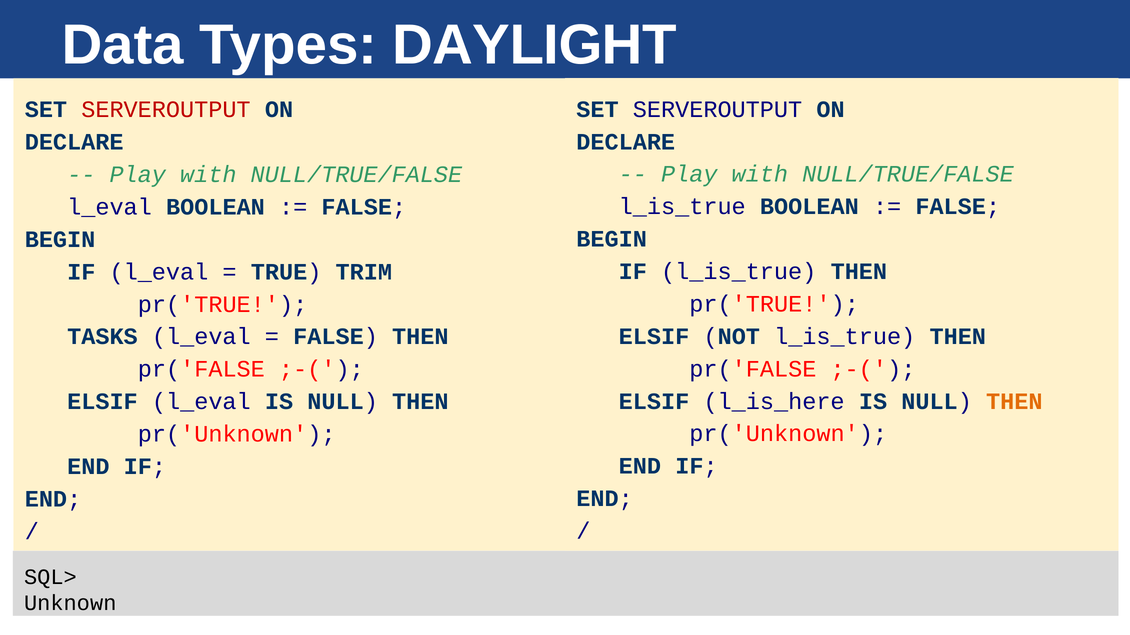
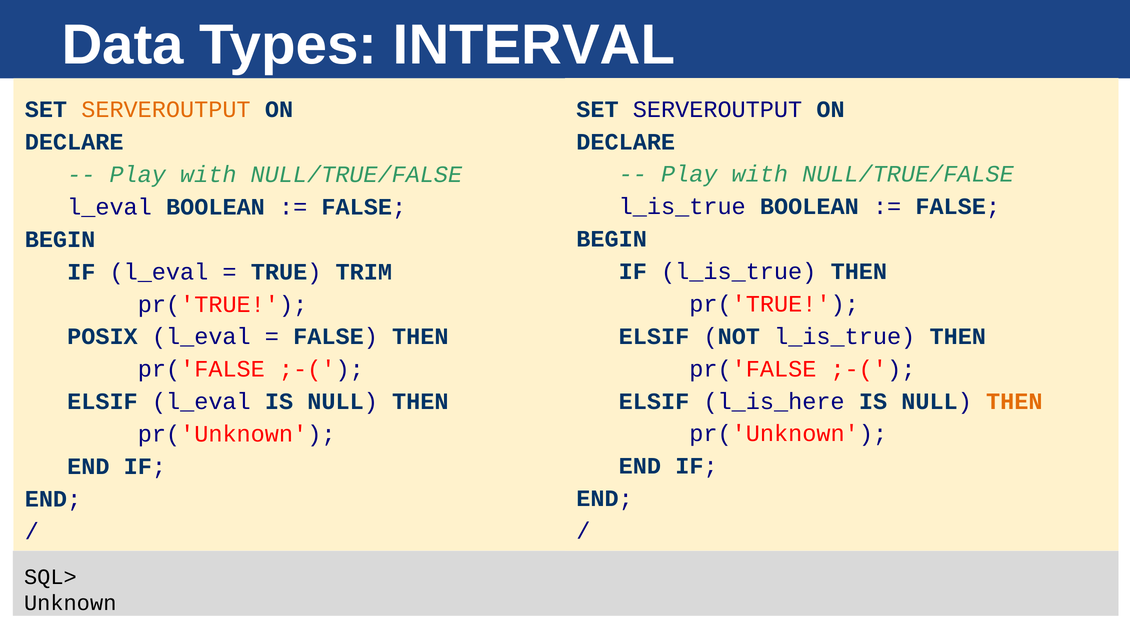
DAYLIGHT: DAYLIGHT -> INTERVAL
SERVEROUTPUT at (166, 110) colour: red -> orange
TASKS: TASKS -> POSIX
